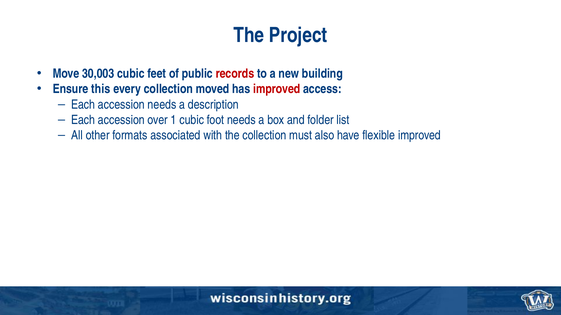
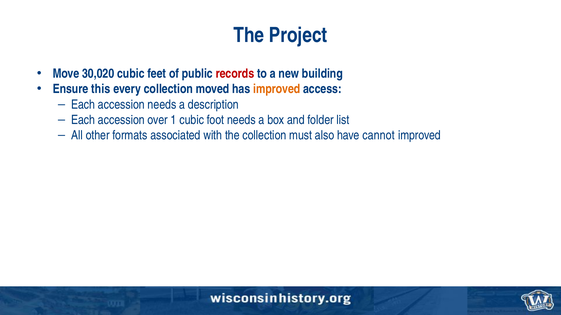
30,003: 30,003 -> 30,020
improved at (277, 89) colour: red -> orange
flexible: flexible -> cannot
